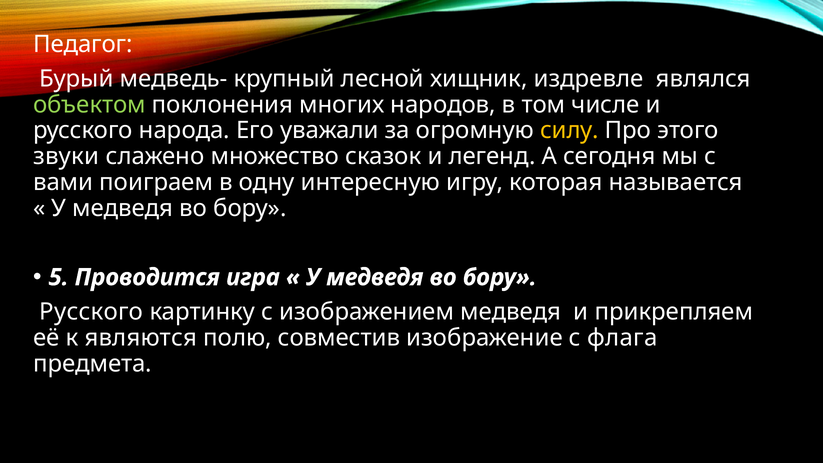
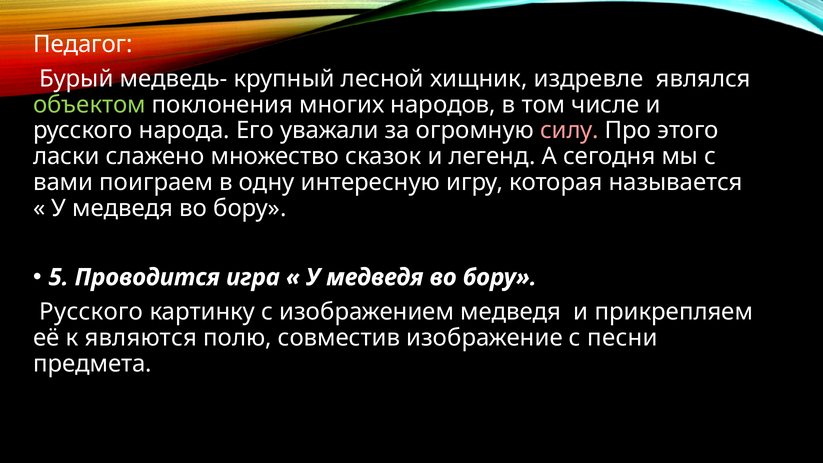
силу colour: yellow -> pink
звуки: звуки -> ласки
флага: флага -> песни
